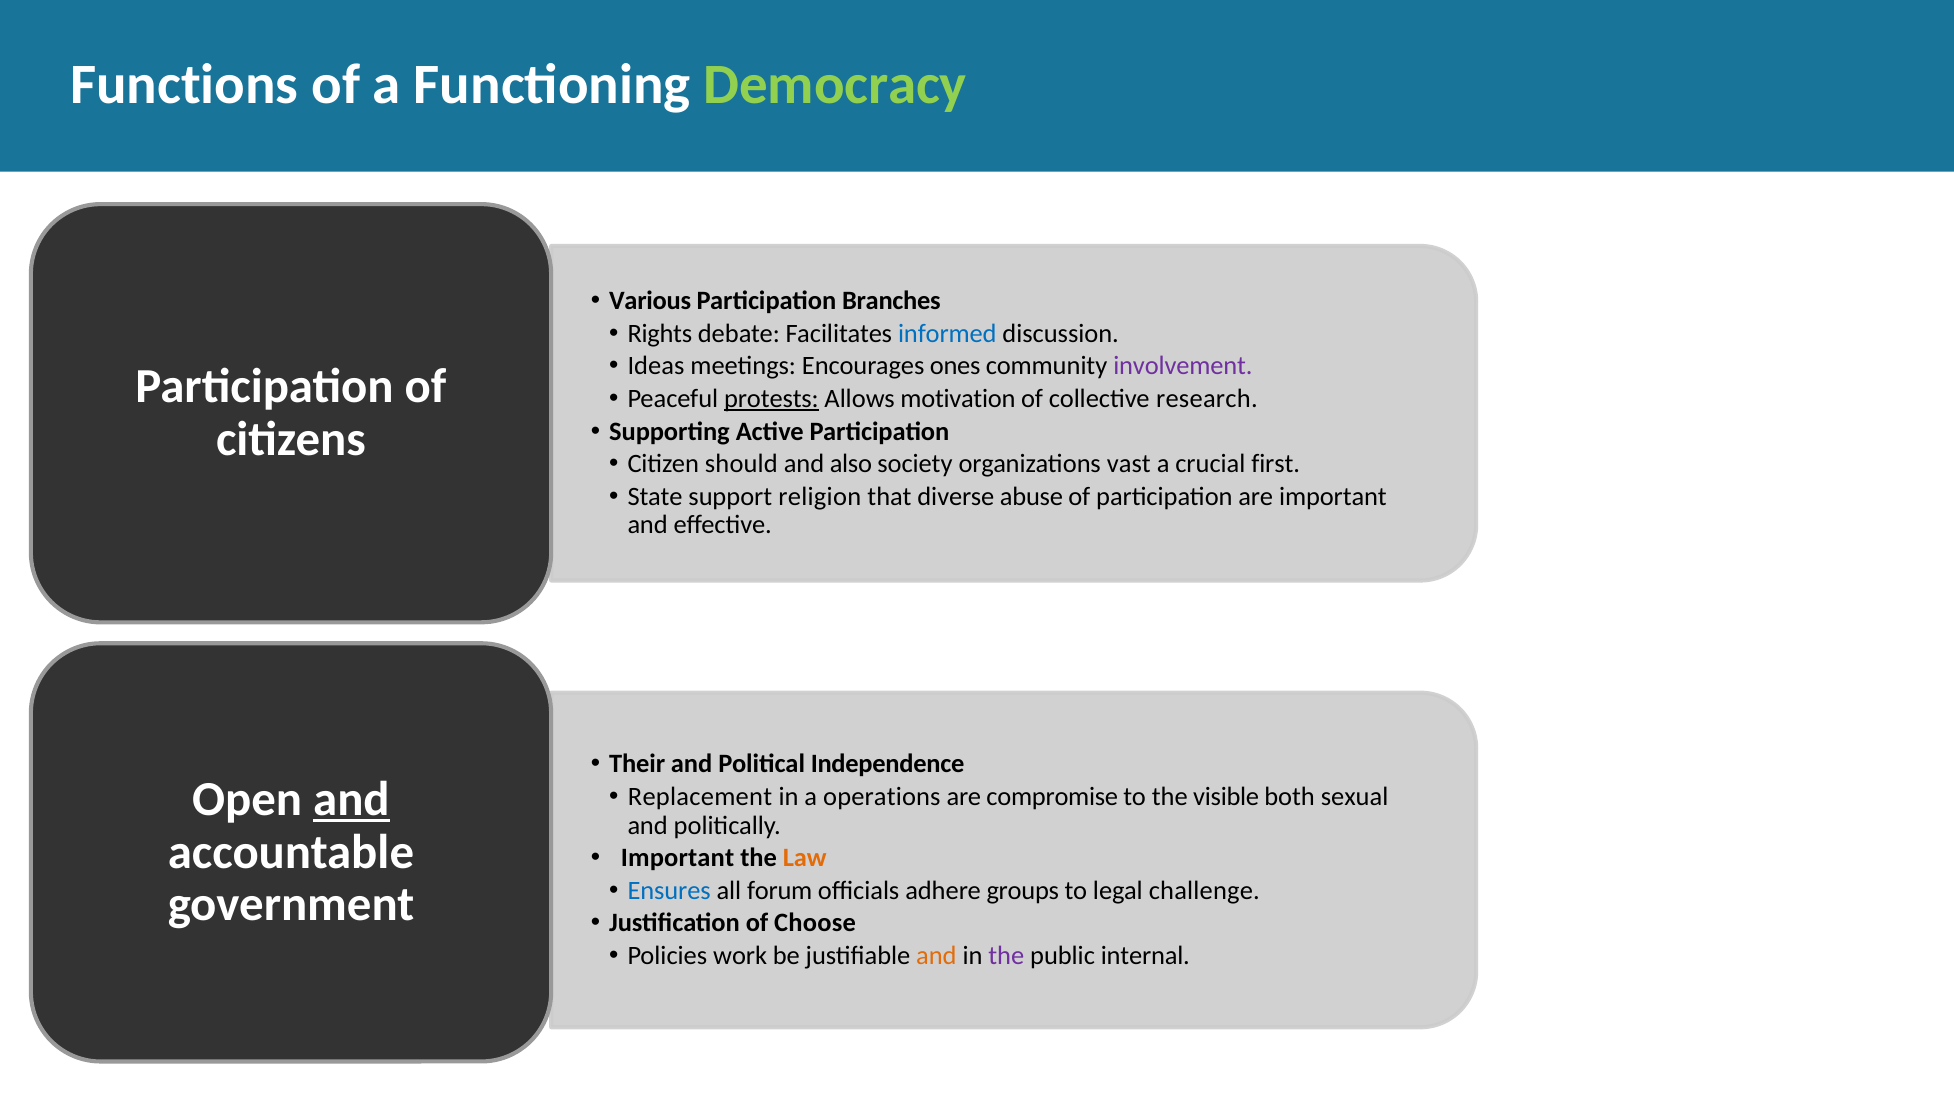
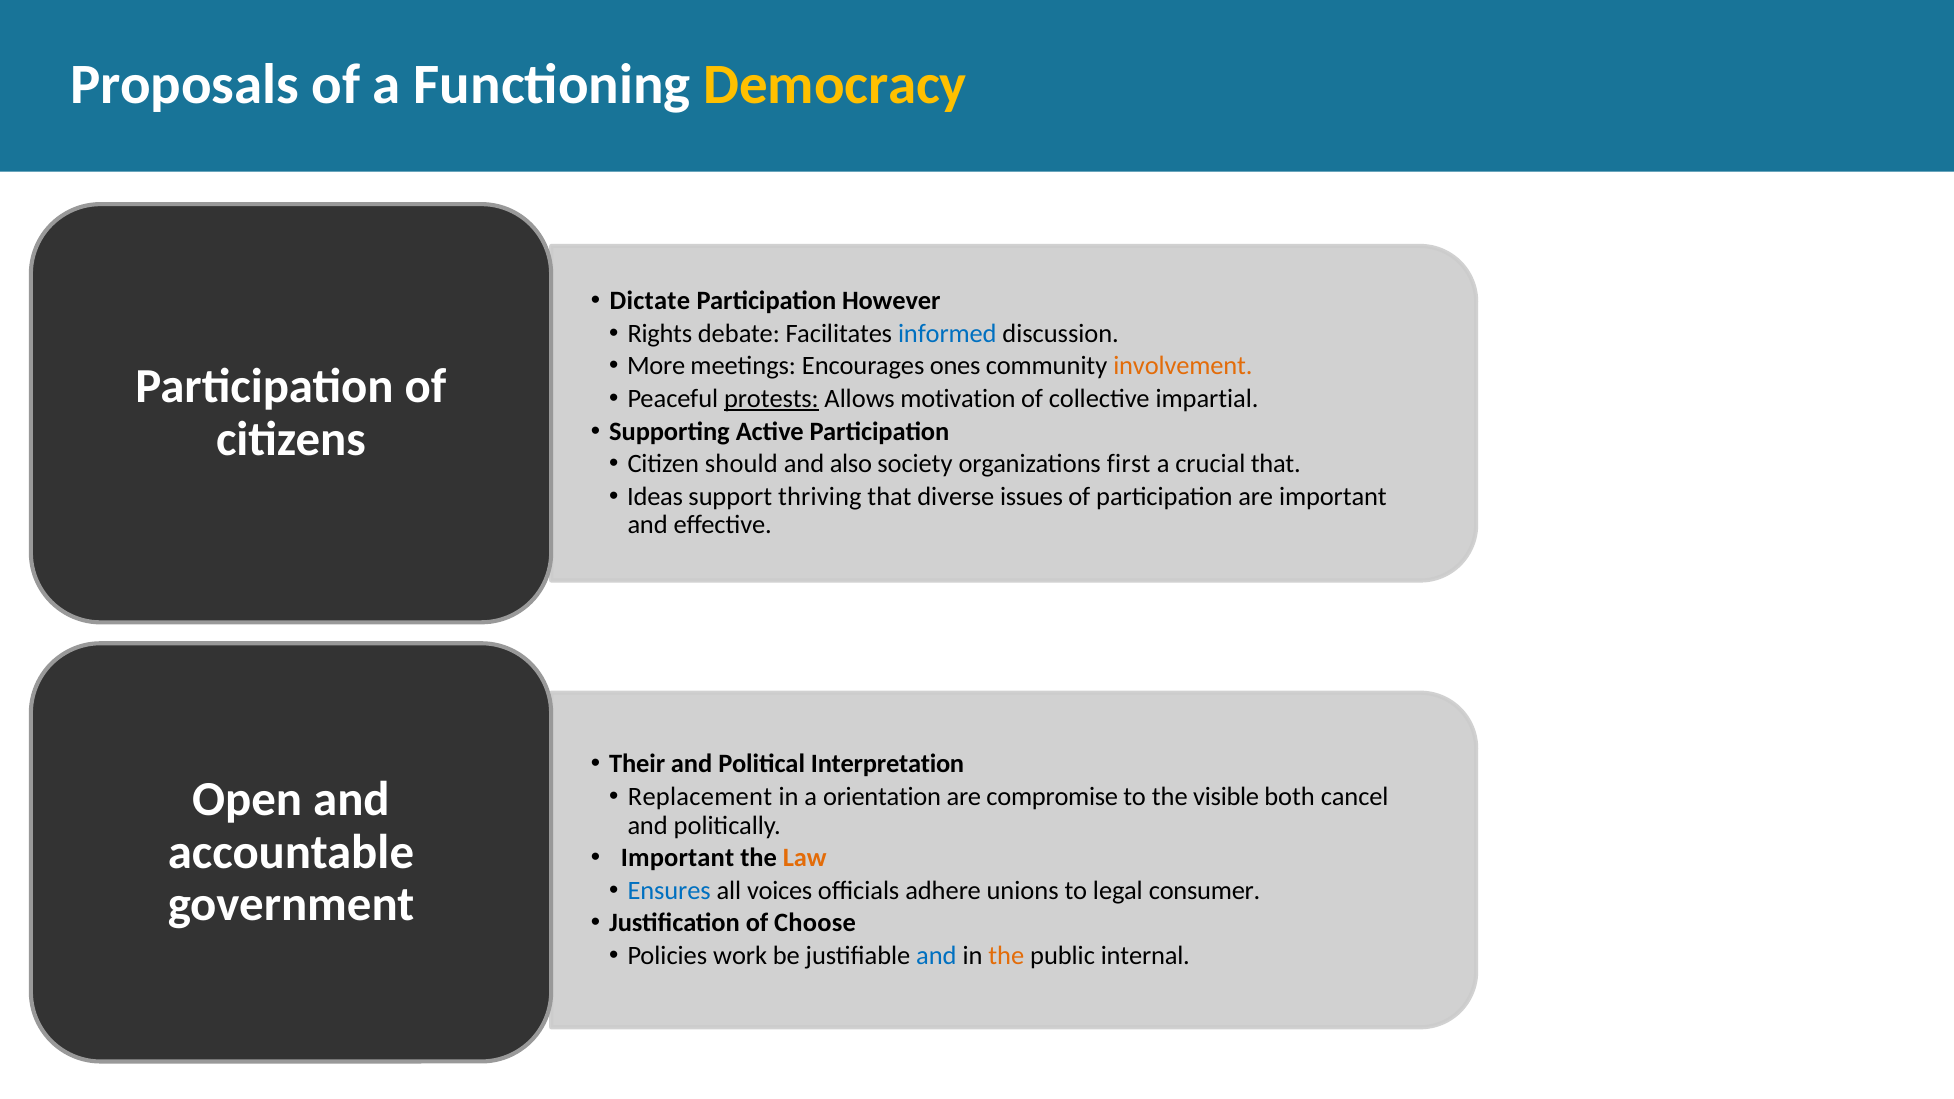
Functions: Functions -> Proposals
Democracy colour: light green -> yellow
Various: Various -> Dictate
Branches: Branches -> However
Ideas: Ideas -> More
involvement colour: purple -> orange
research: research -> impartial
vast: vast -> first
crucial first: first -> that
State: State -> Ideas
religion: religion -> thriving
abuse: abuse -> issues
Independence: Independence -> Interpretation
and at (351, 799) underline: present -> none
operations: operations -> orientation
sexual: sexual -> cancel
forum: forum -> voices
groups: groups -> unions
challenge: challenge -> consumer
and at (936, 956) colour: orange -> blue
the at (1006, 956) colour: purple -> orange
